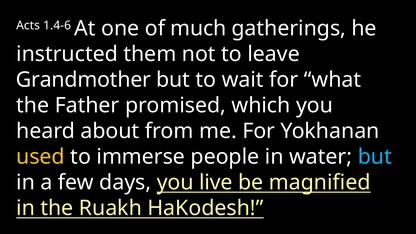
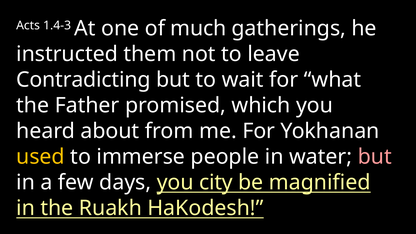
1.4-6: 1.4-6 -> 1.4-3
Grandmother: Grandmother -> Contradicting
but at (375, 157) colour: light blue -> pink
live: live -> city
